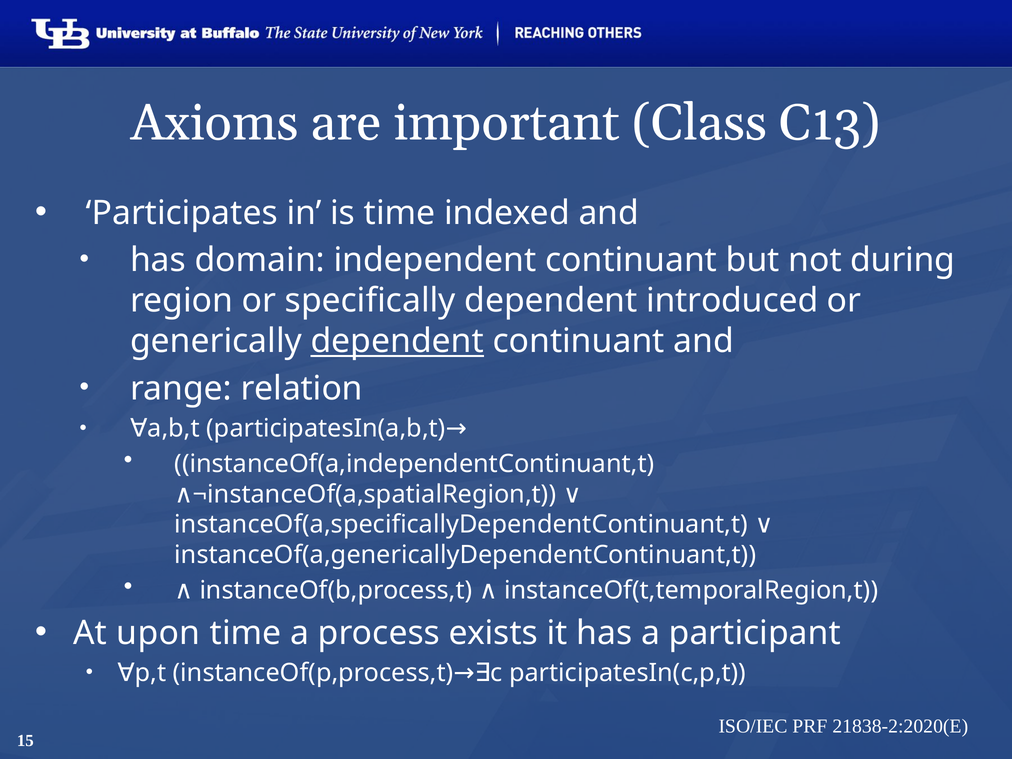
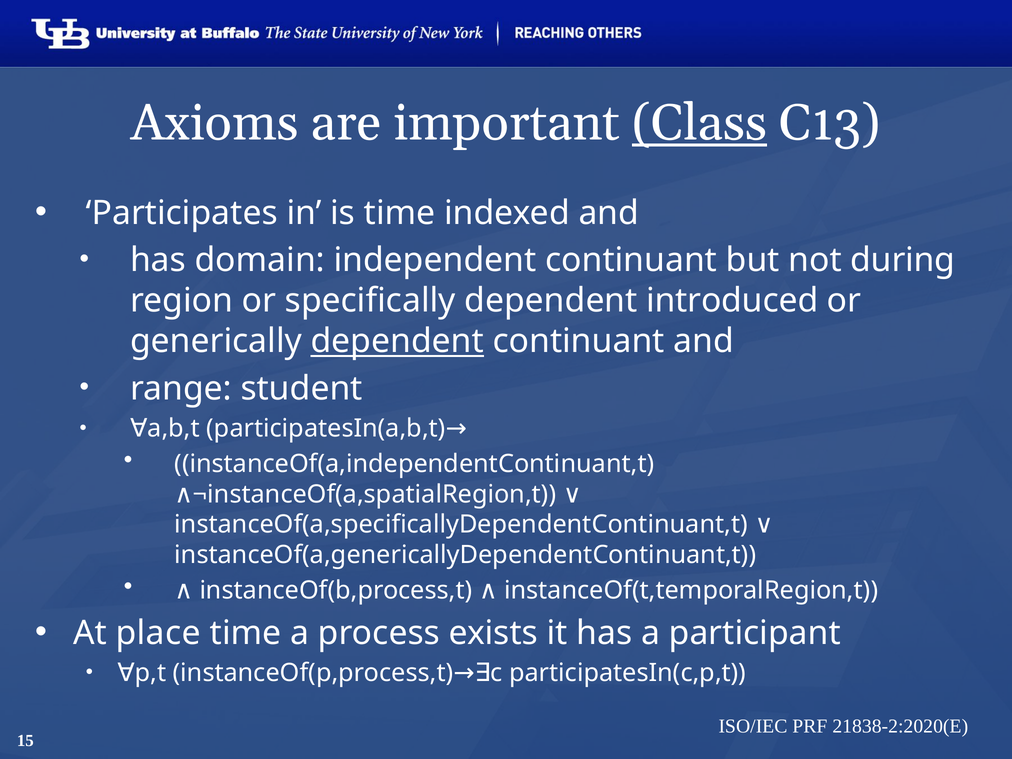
Class underline: none -> present
relation: relation -> student
upon: upon -> place
